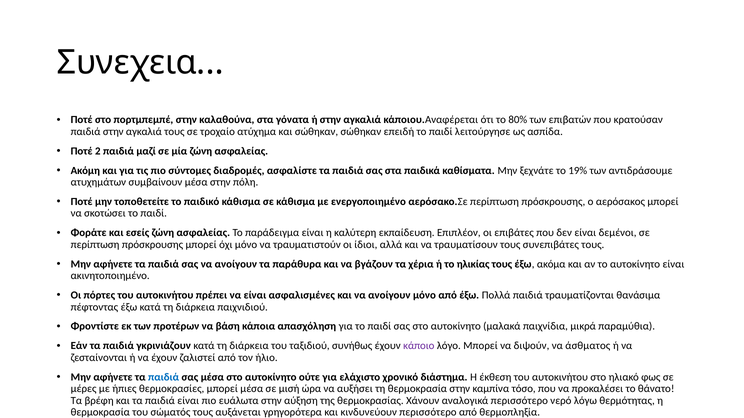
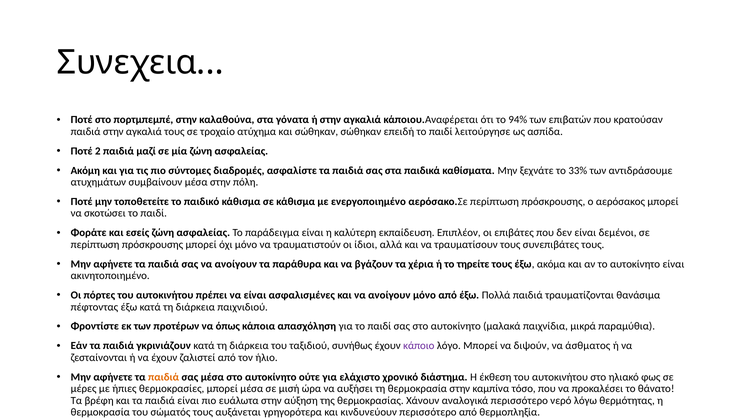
80%: 80% -> 94%
19%: 19% -> 33%
ηλικίας: ηλικίας -> τηρείτε
βάση: βάση -> όπως
παιδιά at (164, 377) colour: blue -> orange
